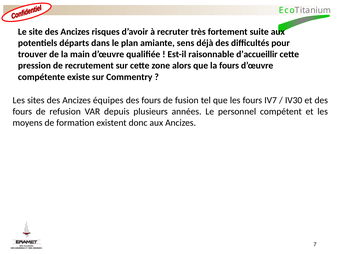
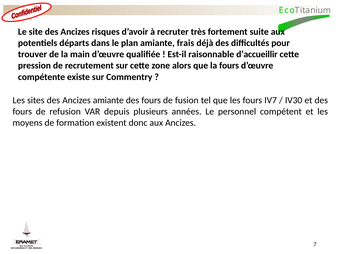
sens: sens -> frais
Ancizes équipes: équipes -> amiante
